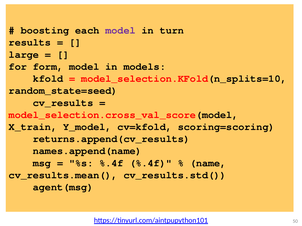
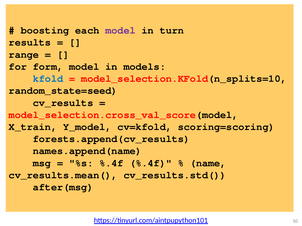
large: large -> range
kfold colour: black -> blue
returns.append(cv_results: returns.append(cv_results -> forests.append(cv_results
agent(msg: agent(msg -> after(msg
